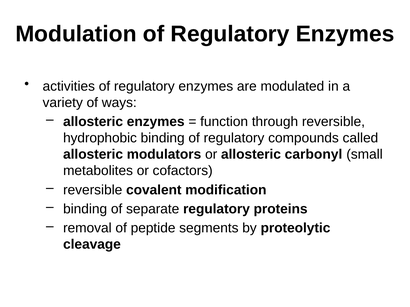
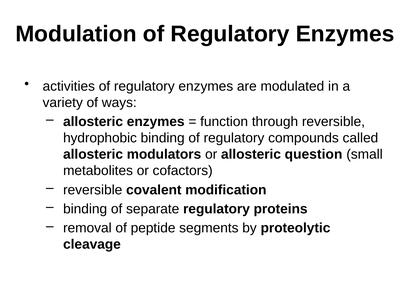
carbonyl: carbonyl -> question
